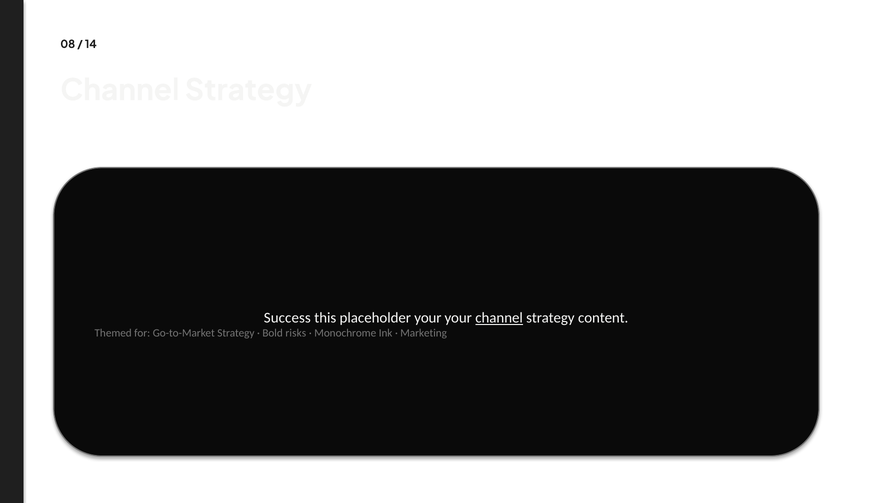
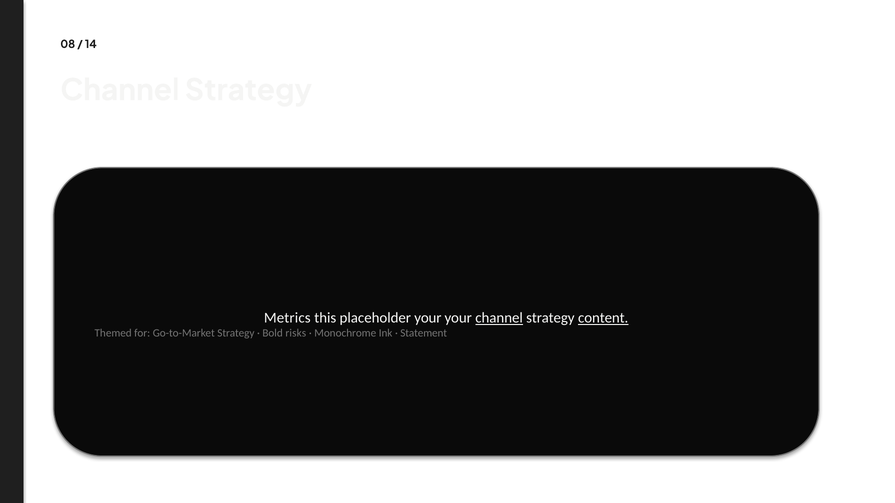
Success: Success -> Metrics
content underline: none -> present
Marketing: Marketing -> Statement
